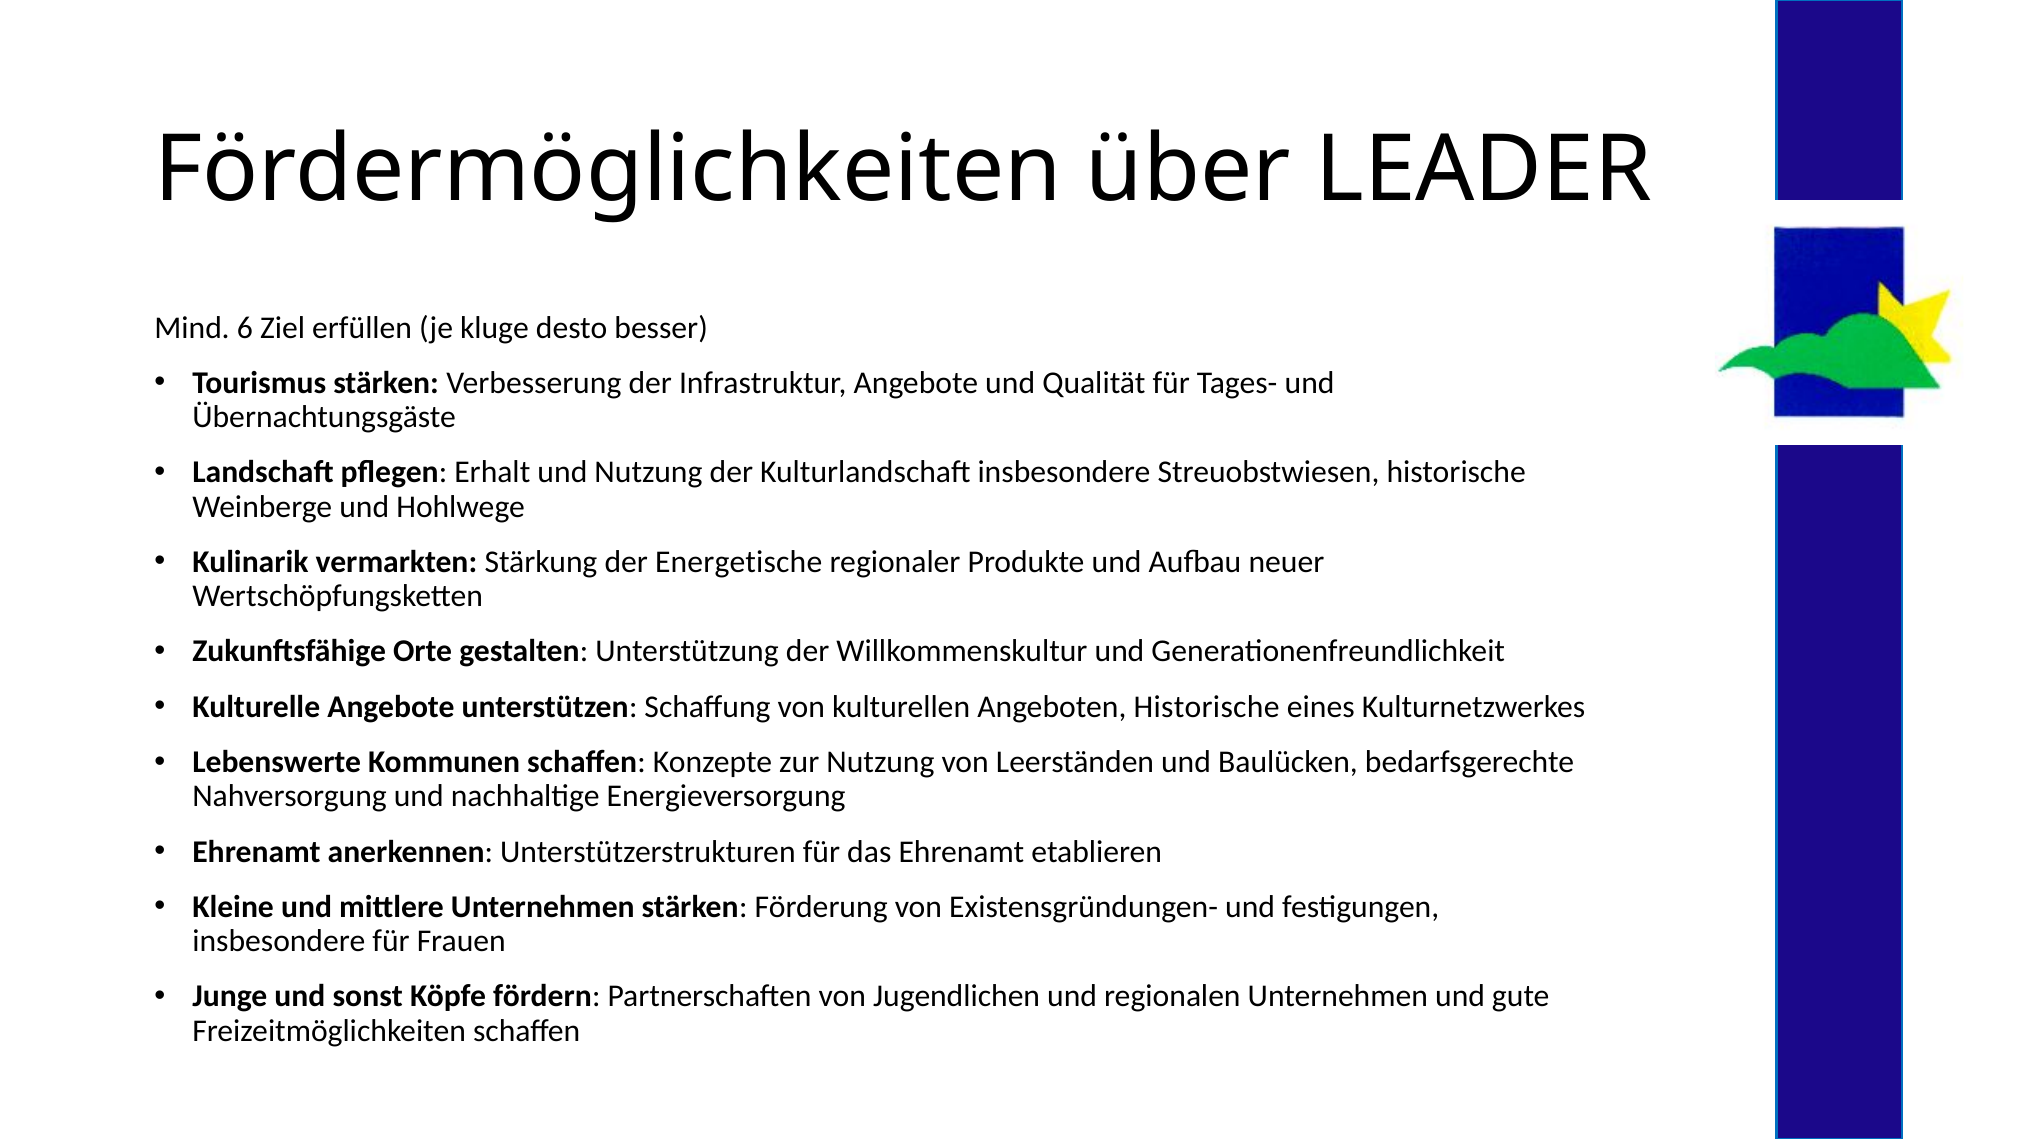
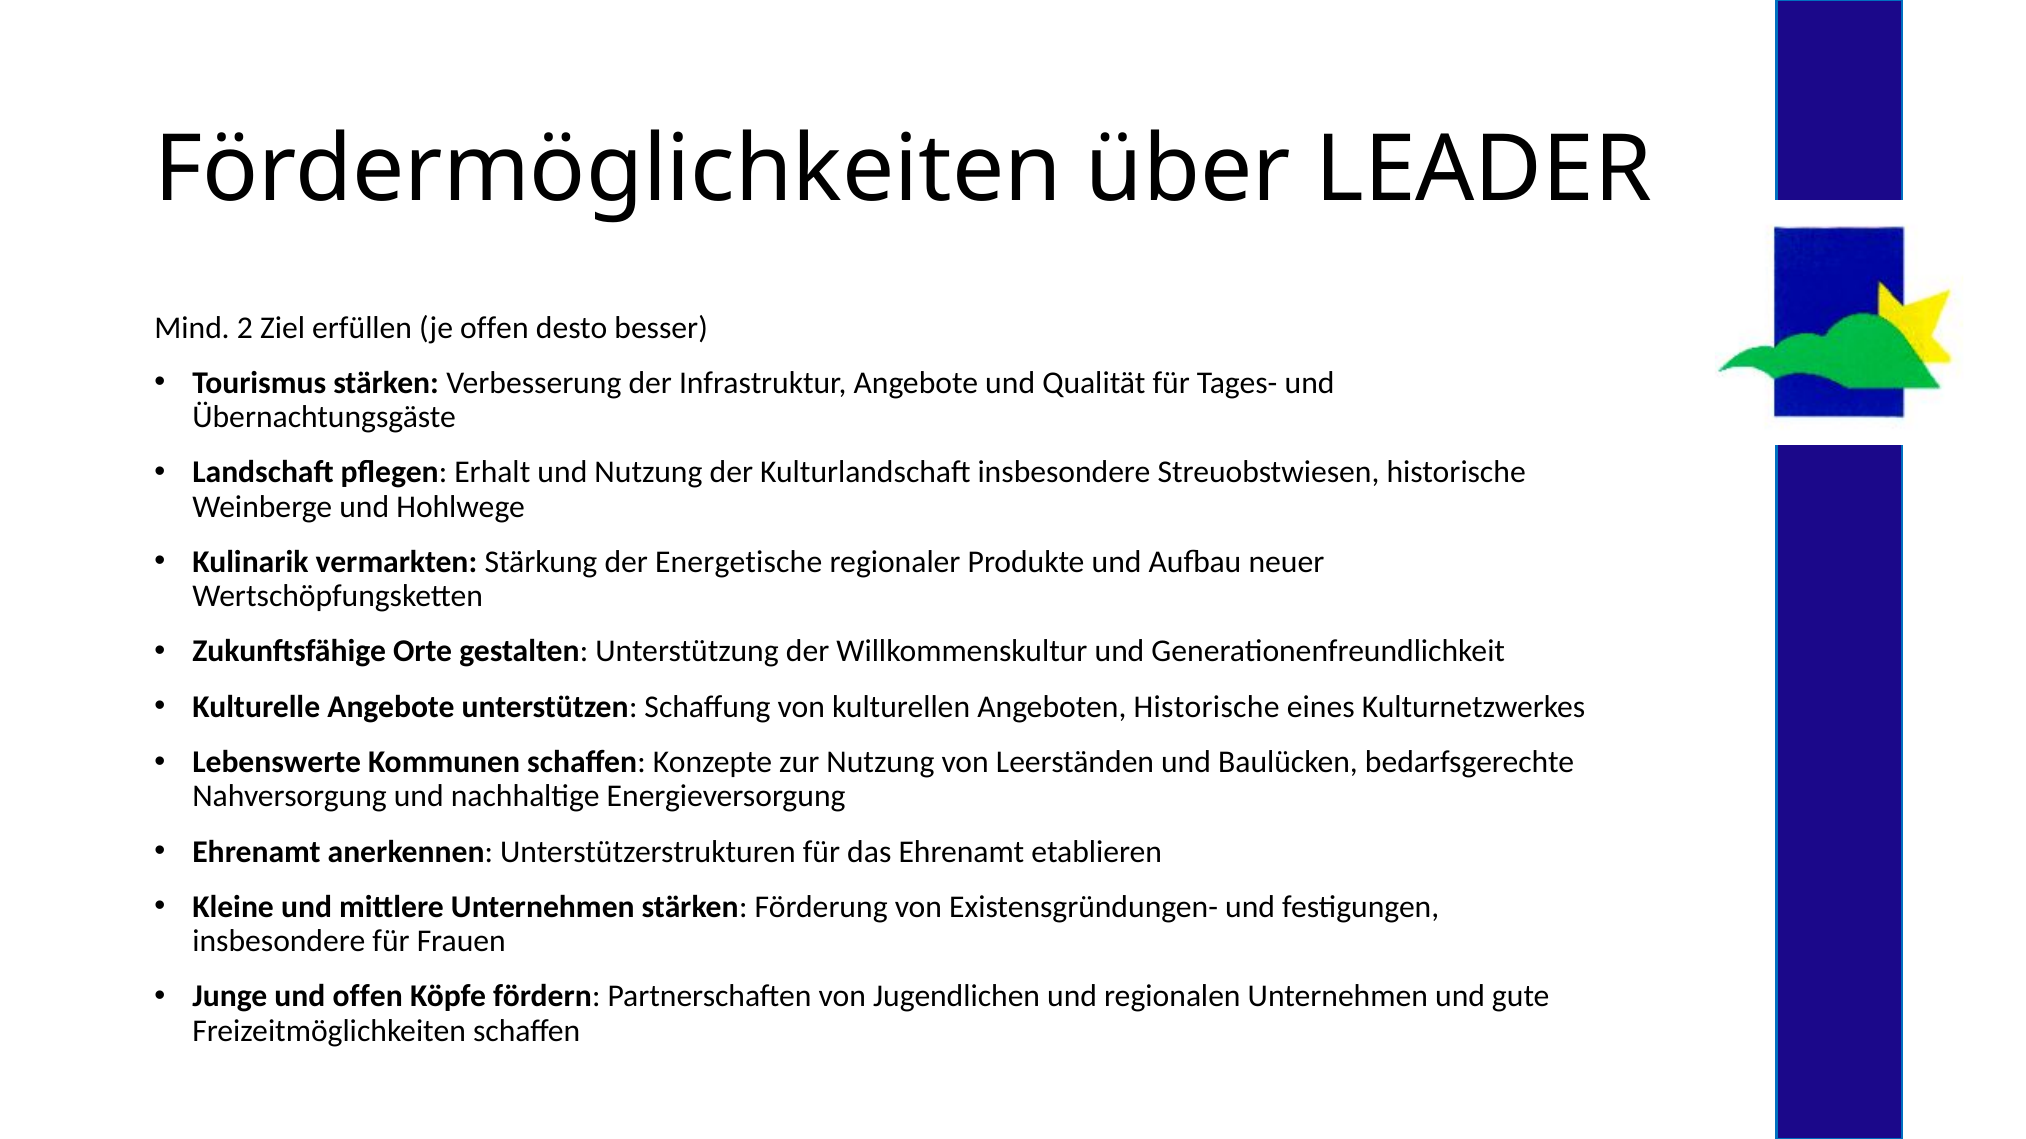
6: 6 -> 2
je kluge: kluge -> offen
und sonst: sonst -> offen
